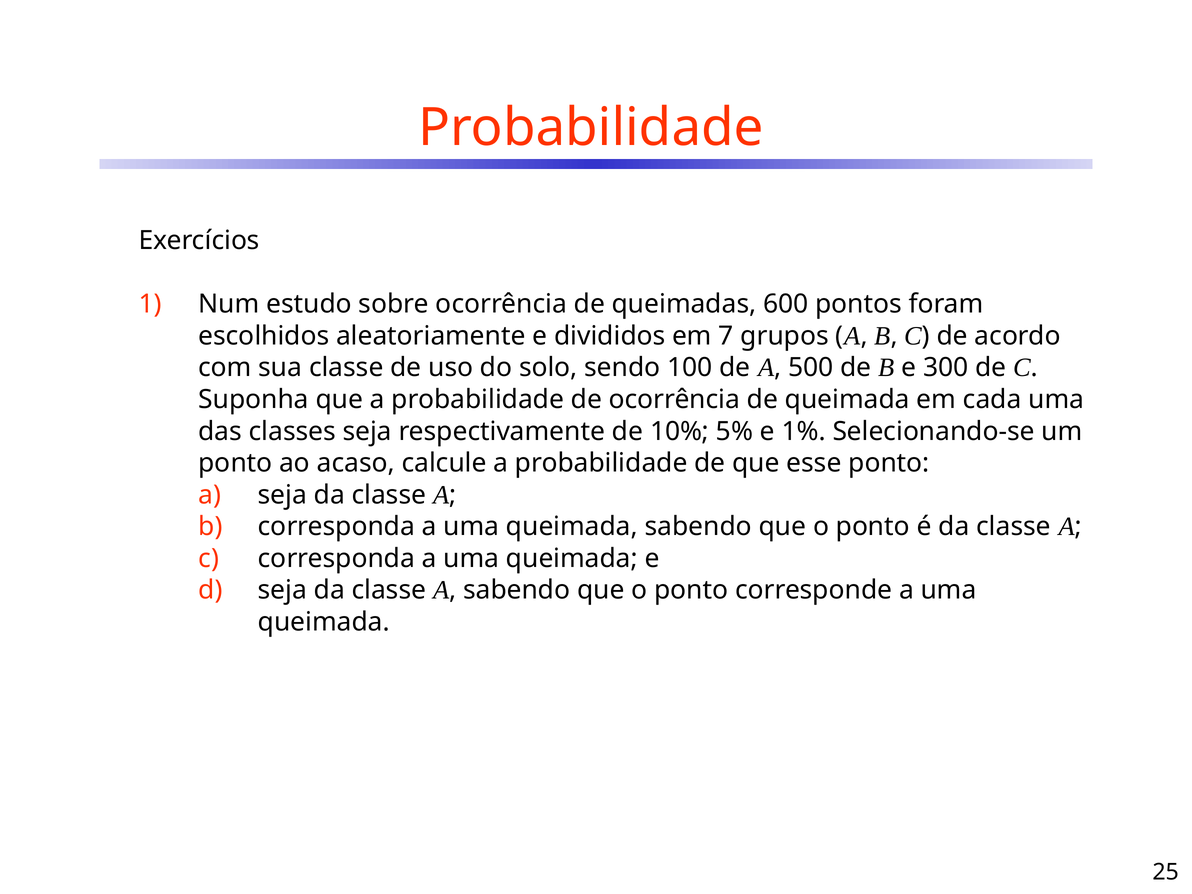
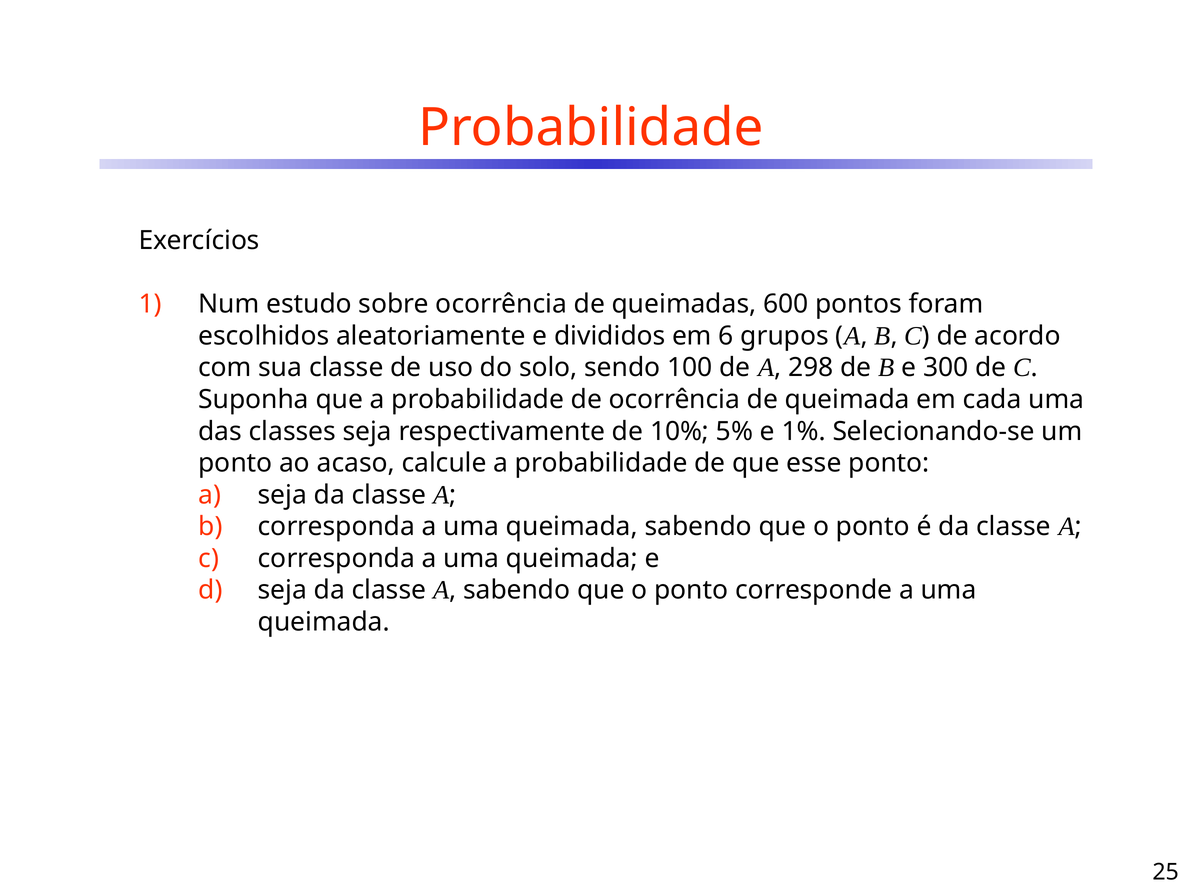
7: 7 -> 6
500: 500 -> 298
